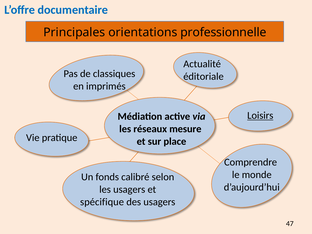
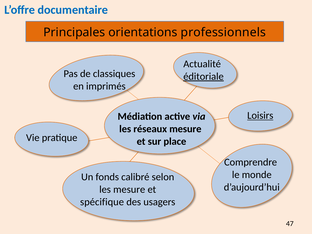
professionnelle: professionnelle -> professionnels
éditoriale underline: none -> present
les usagers: usagers -> mesure
